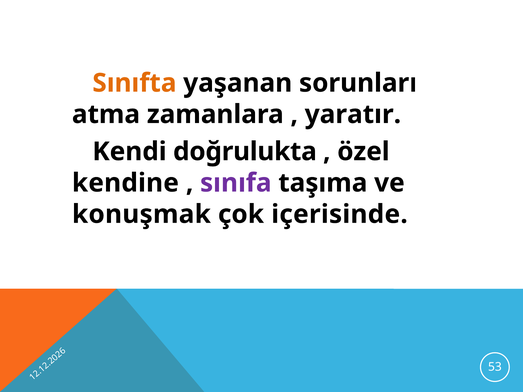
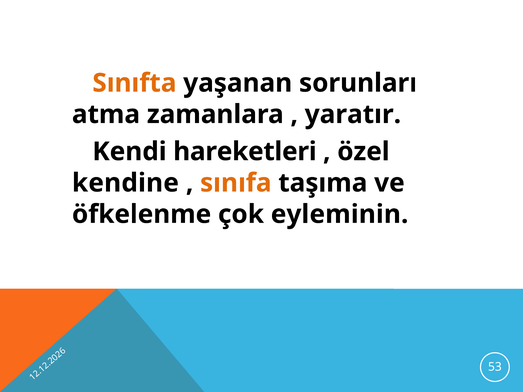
doğrulukta: doğrulukta -> hareketleri
sınıfa colour: purple -> orange
konuşmak: konuşmak -> öfkelenme
içerisinde: içerisinde -> eyleminin
